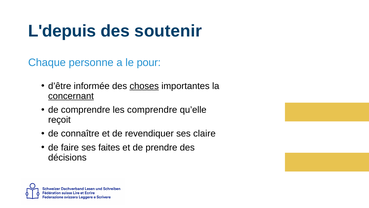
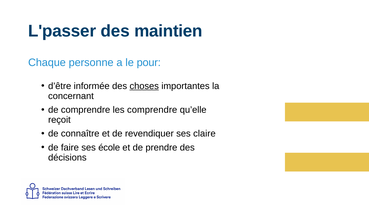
L'depuis: L'depuis -> L'passer
soutenir: soutenir -> maintien
concernant underline: present -> none
faites: faites -> école
